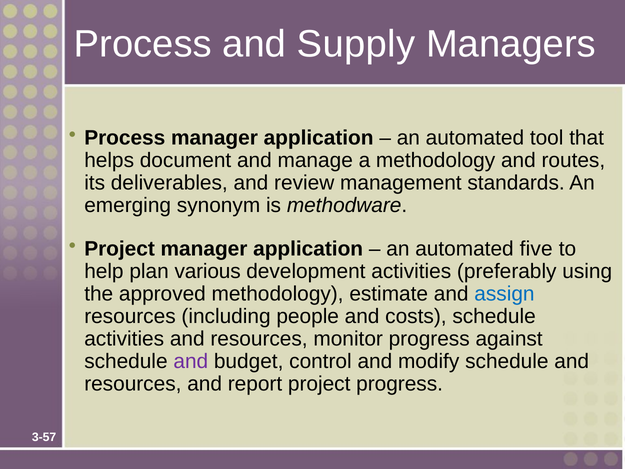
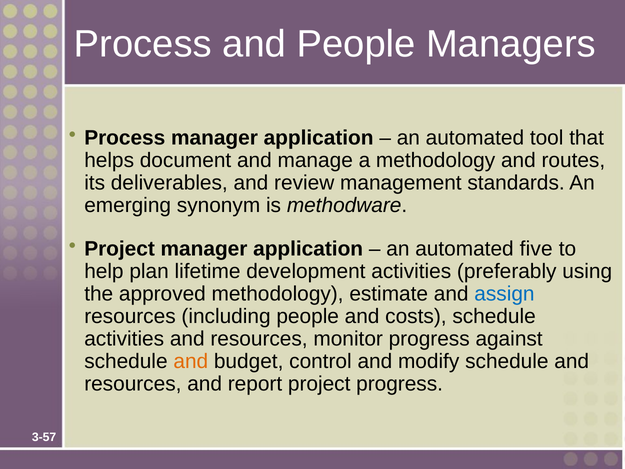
and Supply: Supply -> People
various: various -> lifetime
and at (191, 361) colour: purple -> orange
